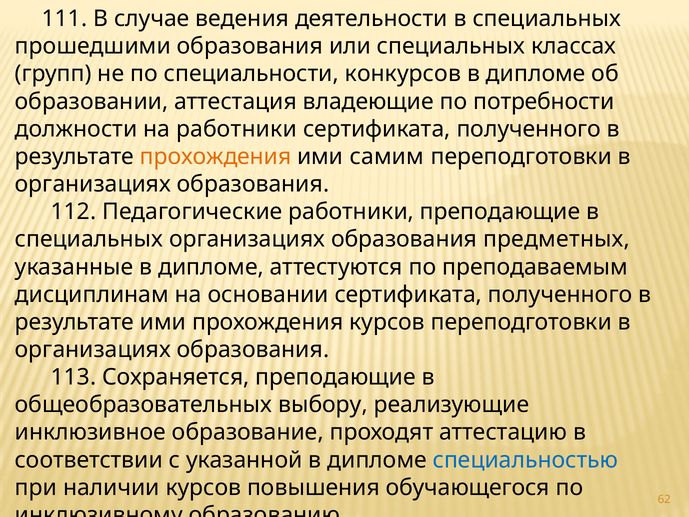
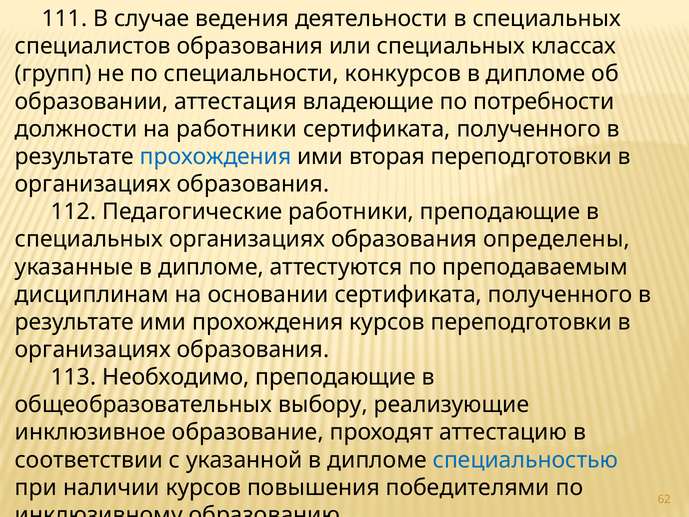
прошедшими: прошедшими -> специалистов
прохождения at (216, 157) colour: orange -> blue
самим: самим -> вторая
предметных: предметных -> определены
Сохраняется: Сохраняется -> Необходимо
обучающегося: обучающегося -> победителями
